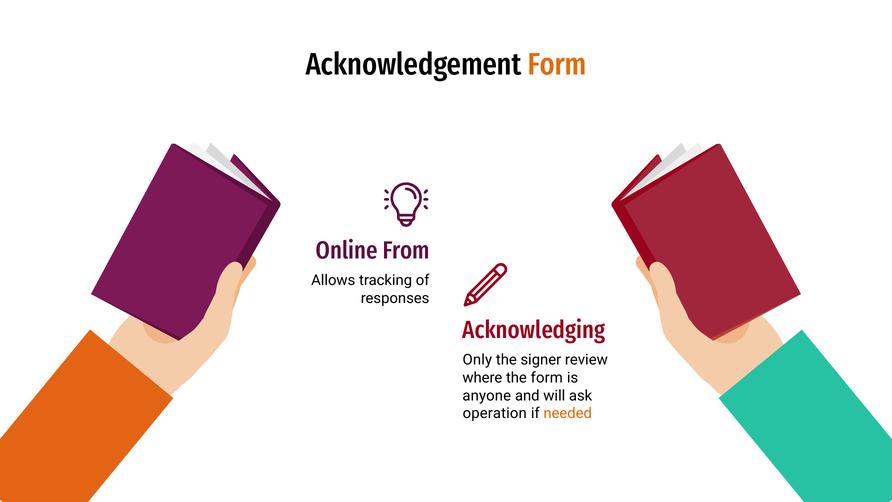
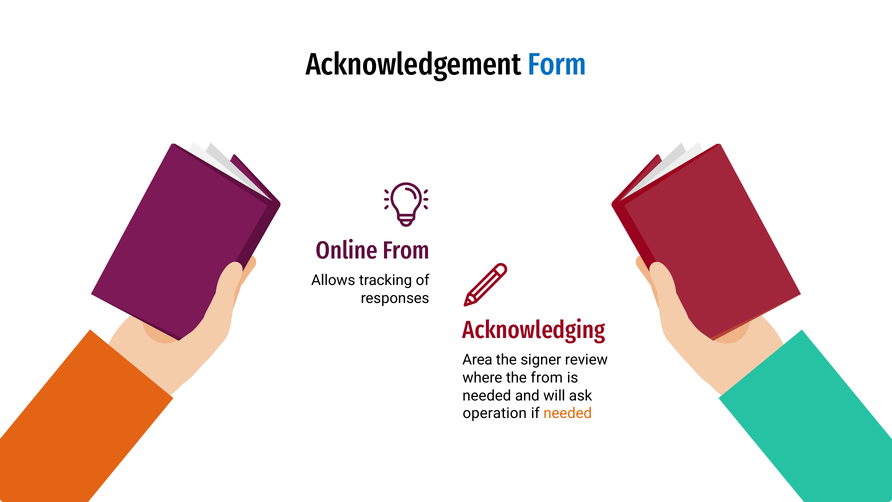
Form at (557, 65) colour: orange -> blue
Only: Only -> Area
the form: form -> from
anyone at (487, 395): anyone -> needed
